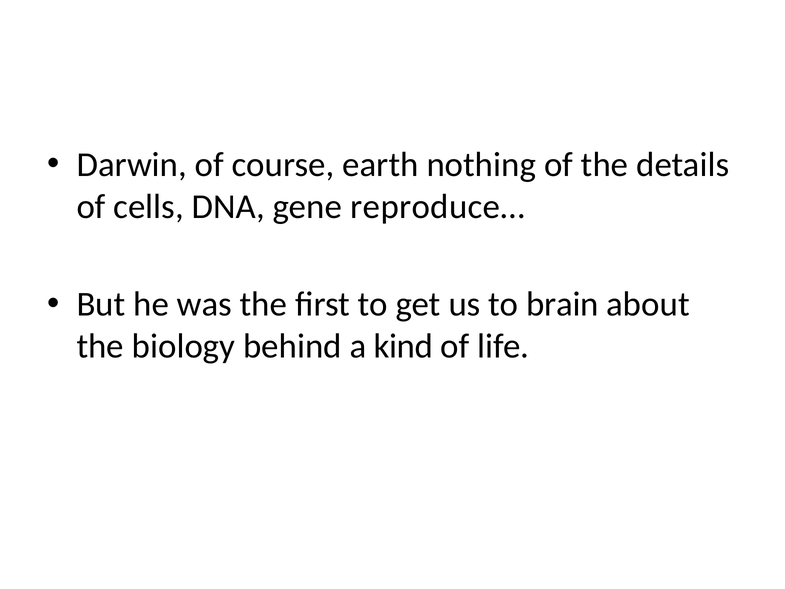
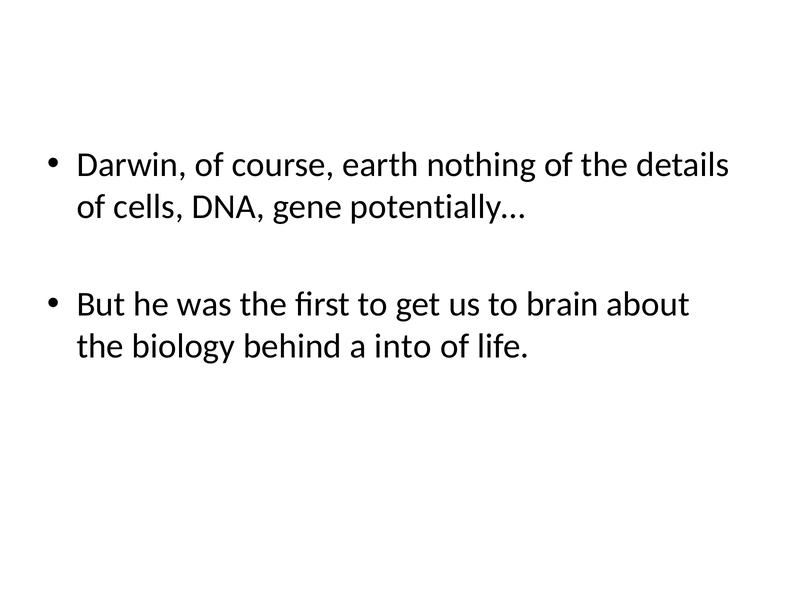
reproduce…: reproduce… -> potentially…
kind: kind -> into
